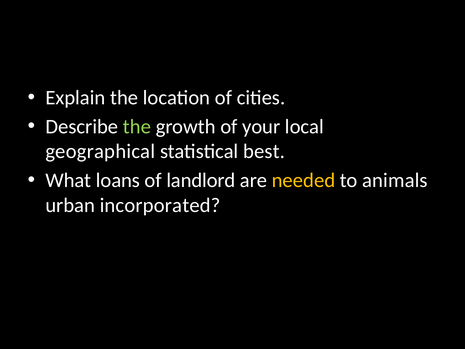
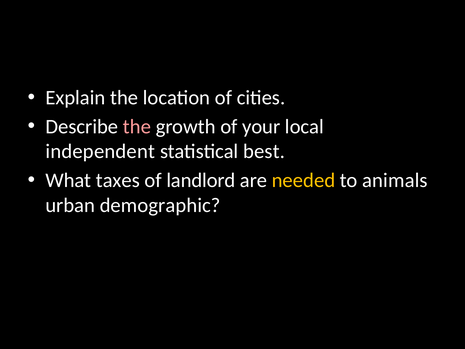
the at (137, 126) colour: light green -> pink
geographical: geographical -> independent
loans: loans -> taxes
incorporated: incorporated -> demographic
